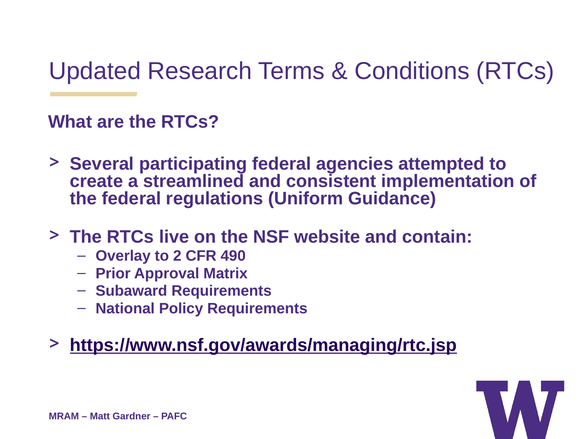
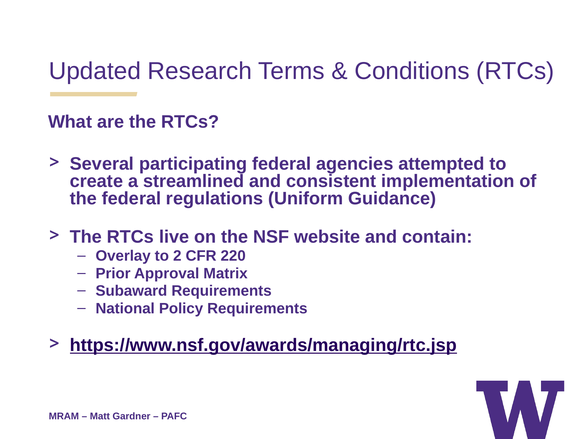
490: 490 -> 220
